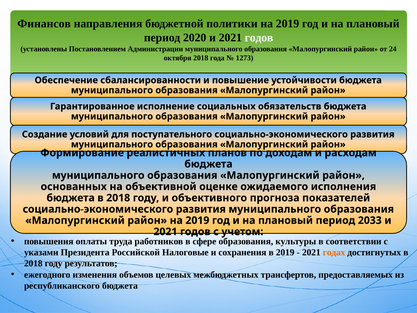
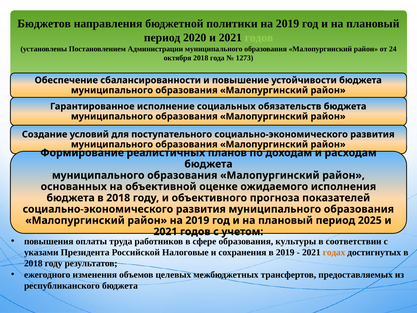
Финансов: Финансов -> Бюджетов
годов at (259, 38) colour: white -> light green
2033: 2033 -> 2025
